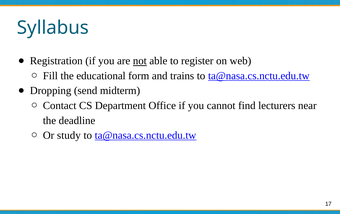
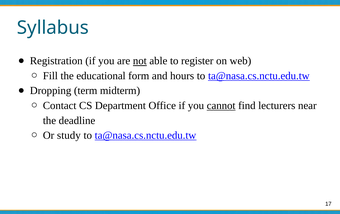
trains: trains -> hours
send: send -> term
cannot underline: none -> present
